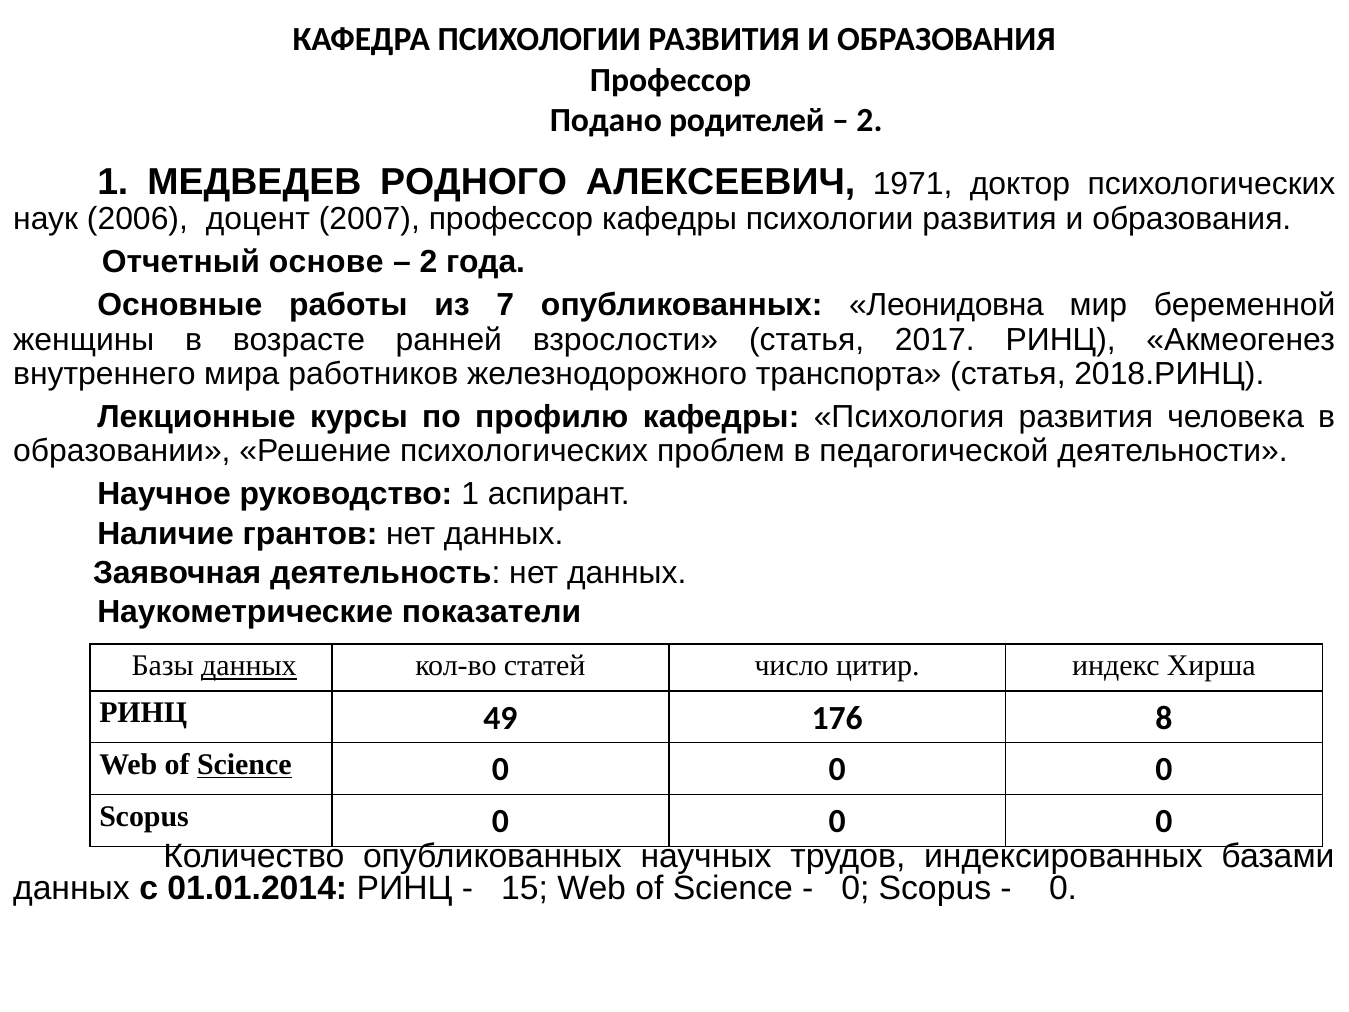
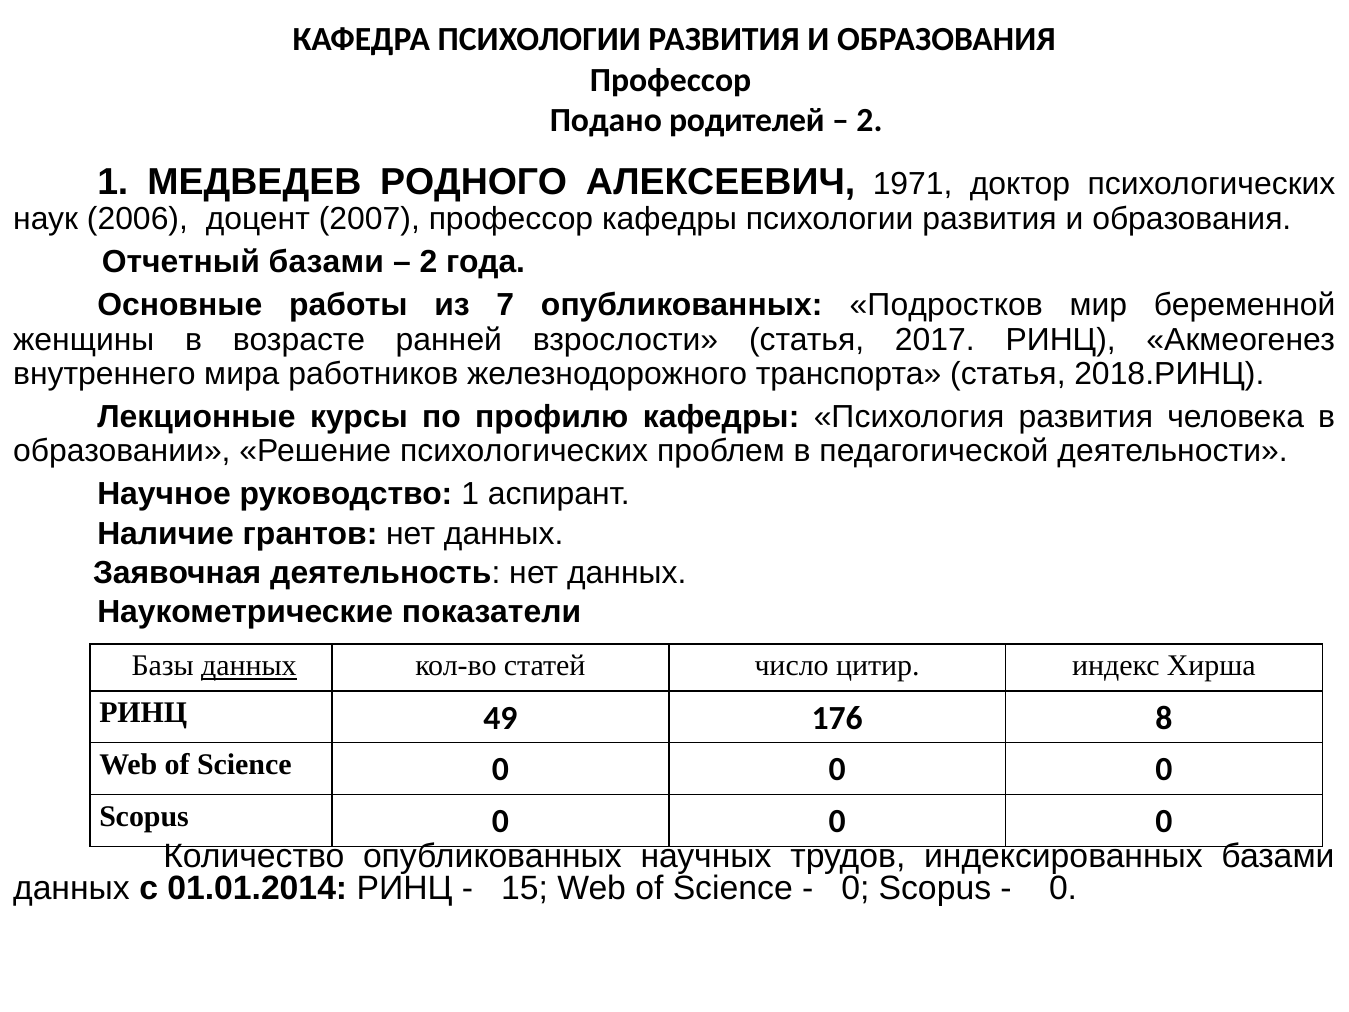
Отчетный основе: основе -> базами
Леонидовна: Леонидовна -> Подростков
Science at (244, 764) underline: present -> none
